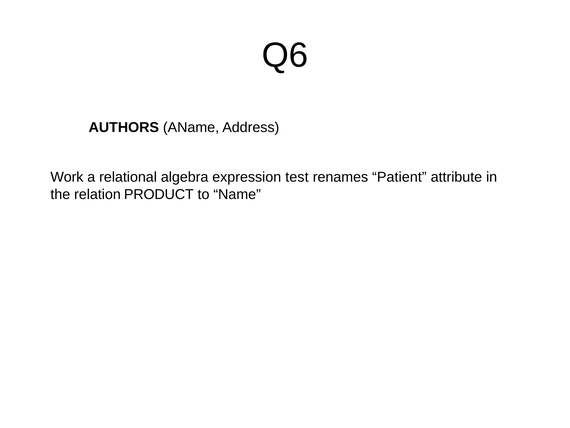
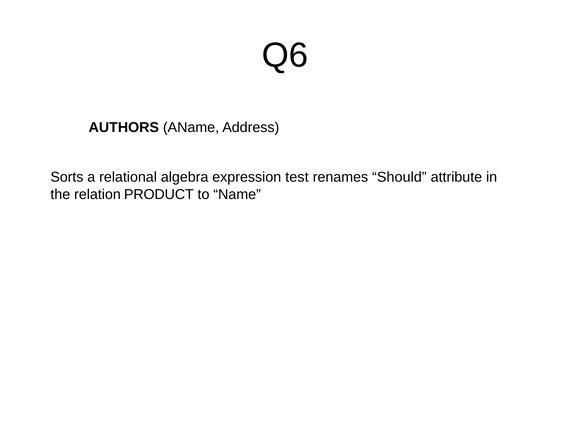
Work: Work -> Sorts
Patient: Patient -> Should
